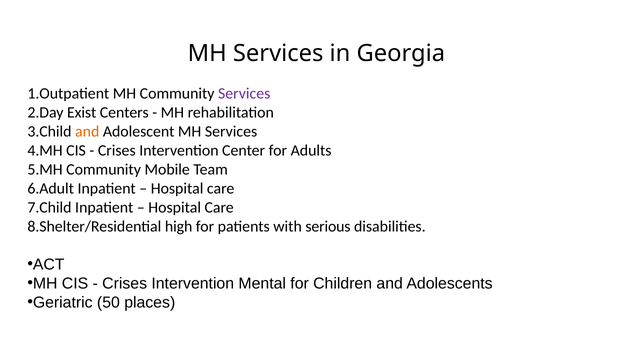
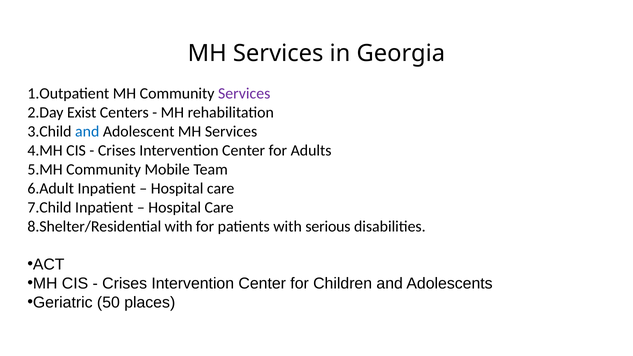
and at (87, 132) colour: orange -> blue
high at (179, 227): high -> with
Mental at (262, 283): Mental -> Center
